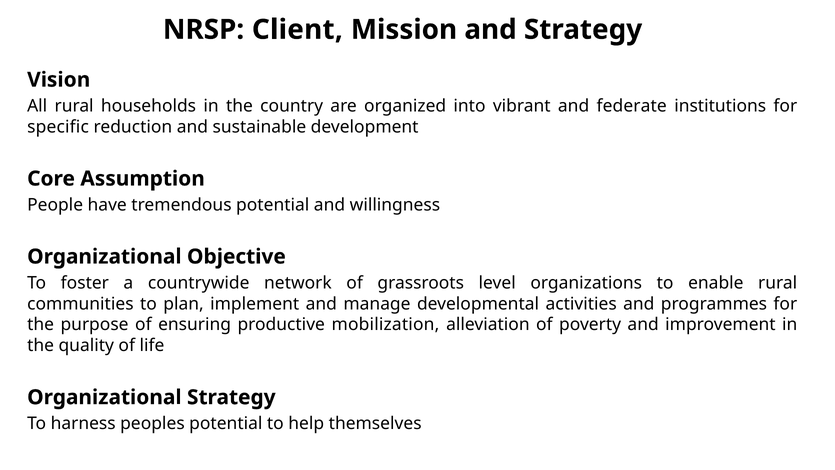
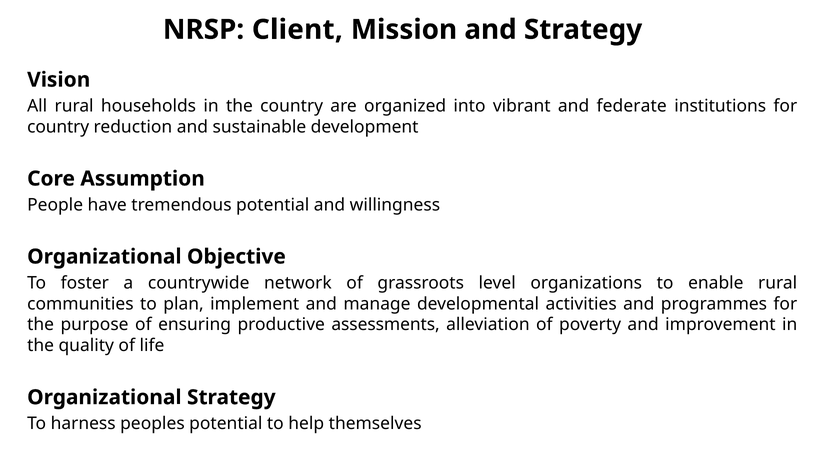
specific at (58, 127): specific -> country
mobilization: mobilization -> assessments
